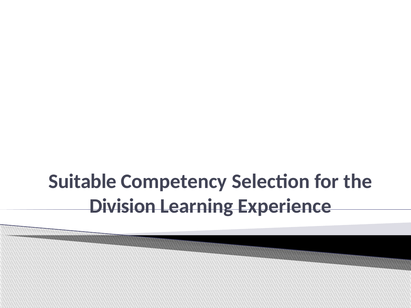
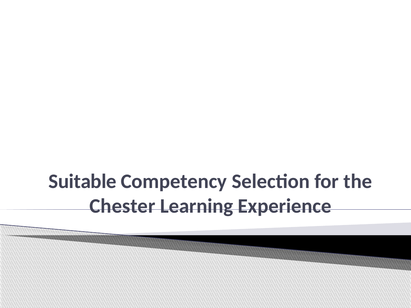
Division: Division -> Chester
